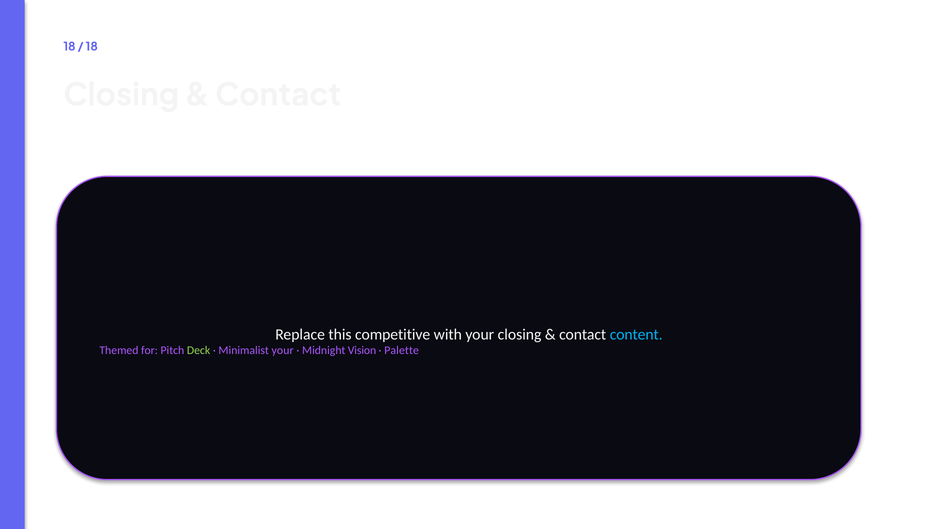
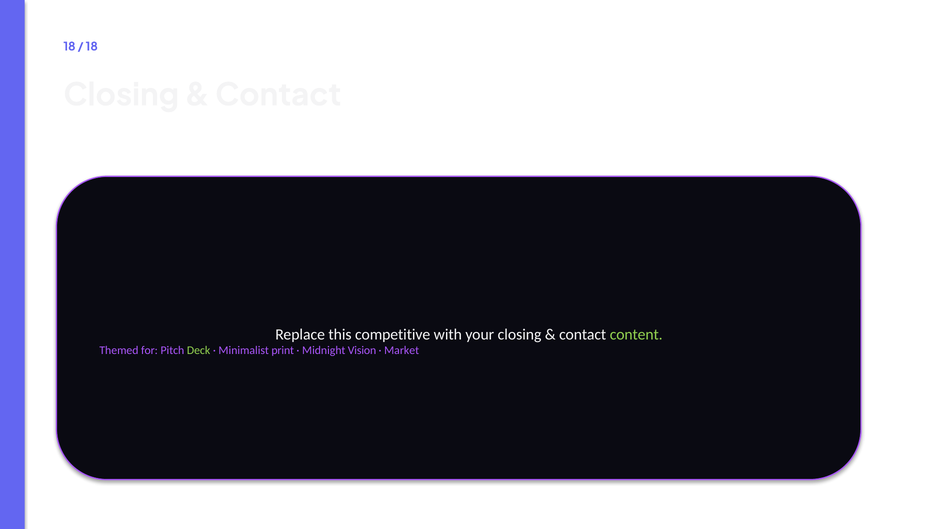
content colour: light blue -> light green
Minimalist your: your -> print
Palette: Palette -> Market
